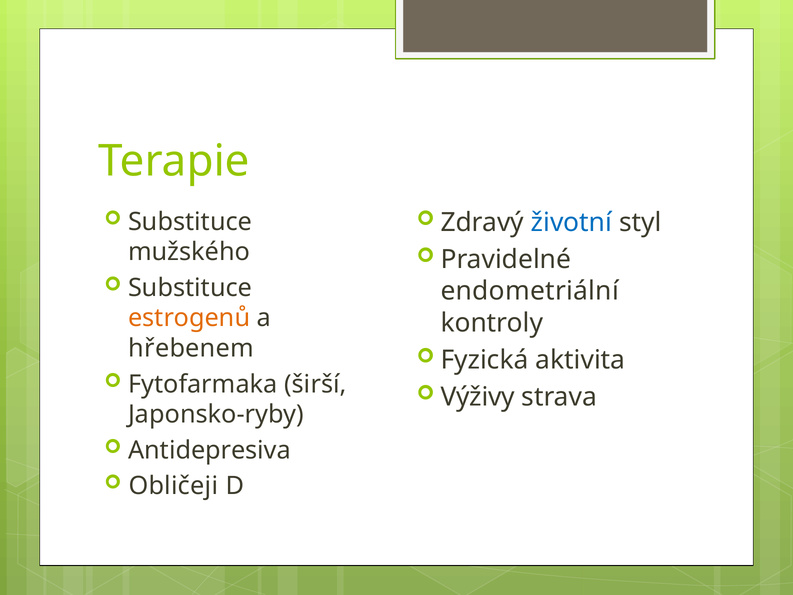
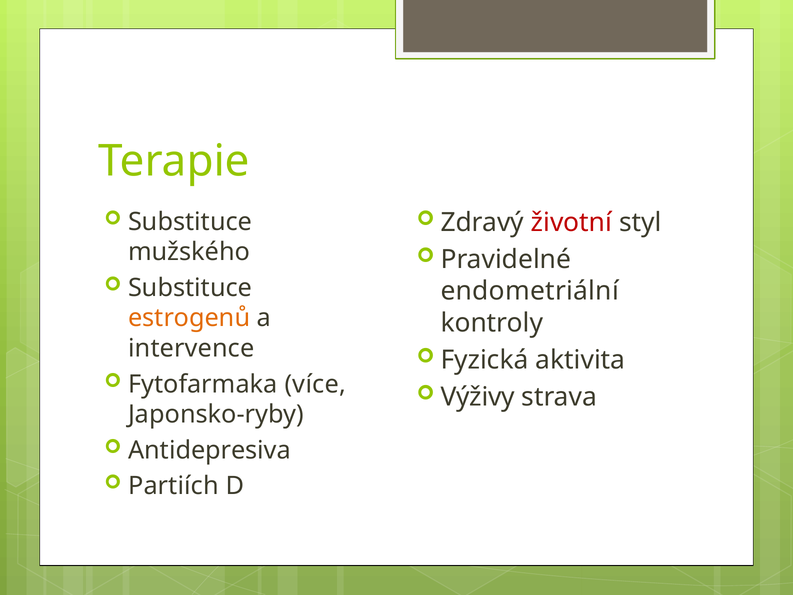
životní colour: blue -> red
hřebenem: hřebenem -> intervence
širší: širší -> více
Obličeji: Obličeji -> Partiích
